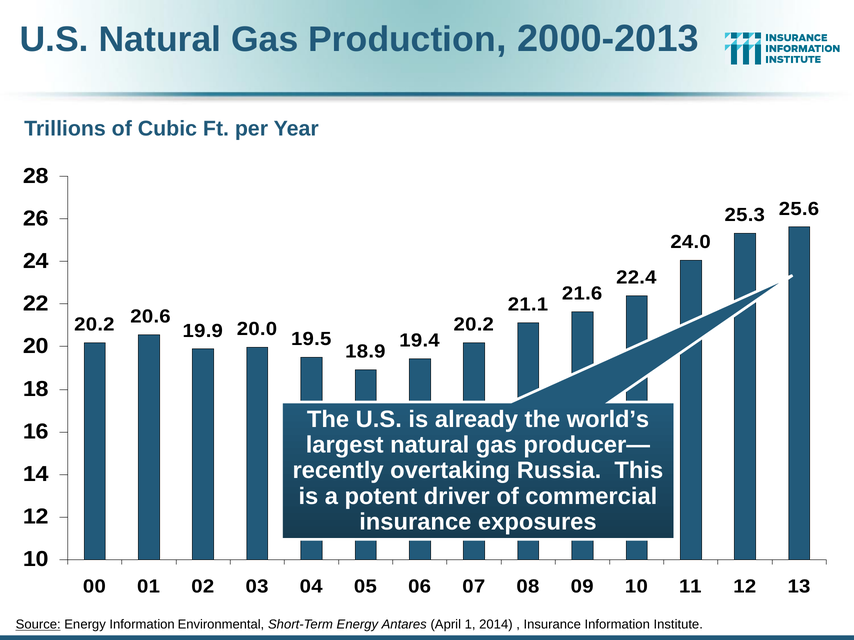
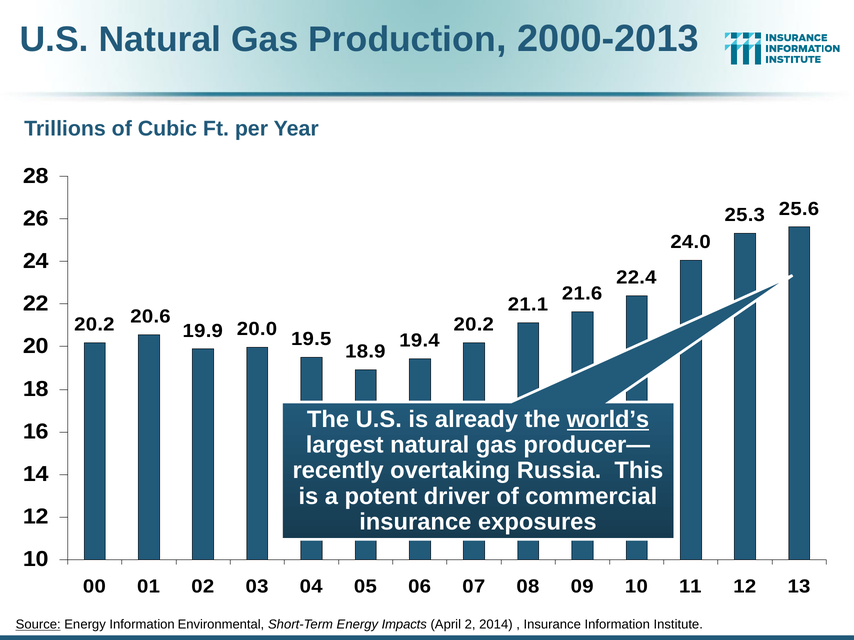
world’s underline: none -> present
Antares: Antares -> Impacts
1: 1 -> 2
